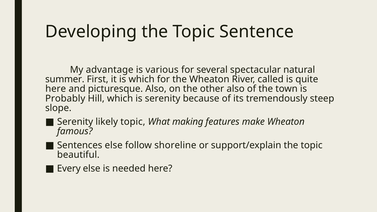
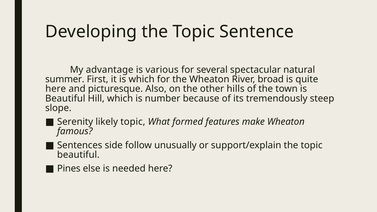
called: called -> broad
other also: also -> hills
Probably at (65, 98): Probably -> Beautiful
is serenity: serenity -> number
making: making -> formed
Sentences else: else -> side
shoreline: shoreline -> unusually
Every: Every -> Pines
